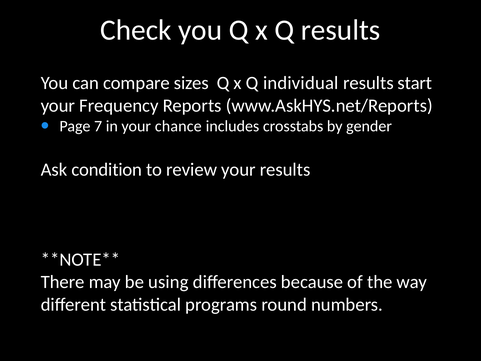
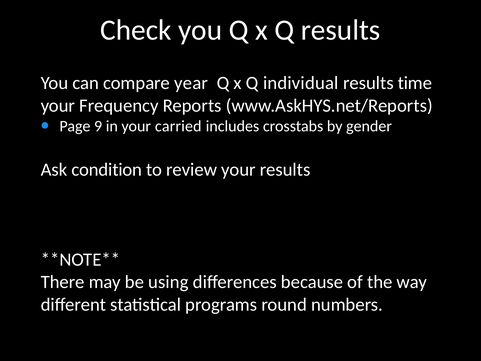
sizes: sizes -> year
start: start -> time
7: 7 -> 9
chance: chance -> carried
